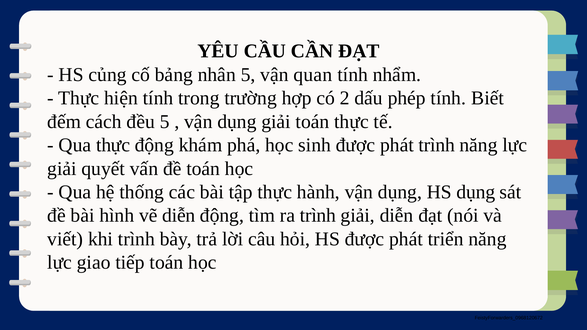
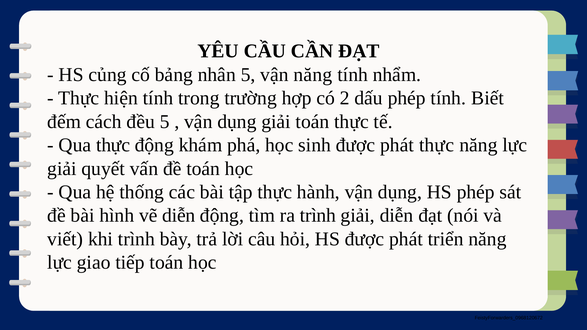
vận quan: quan -> năng
phát trình: trình -> thực
HS dụng: dụng -> phép
